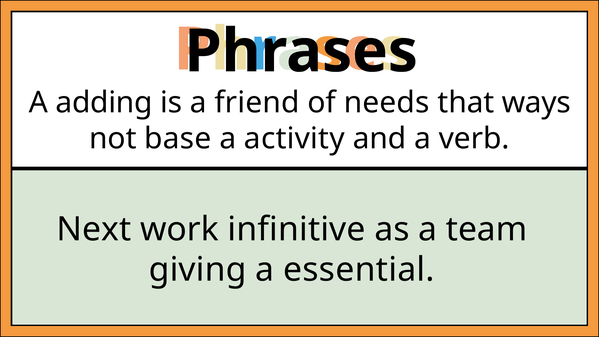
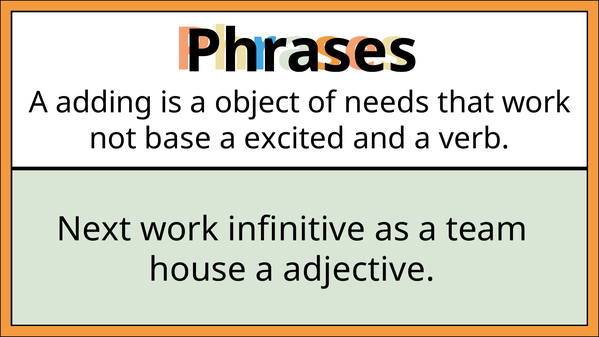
friend: friend -> object
that ways: ways -> work
activity: activity -> excited
giving: giving -> house
essential: essential -> adjective
